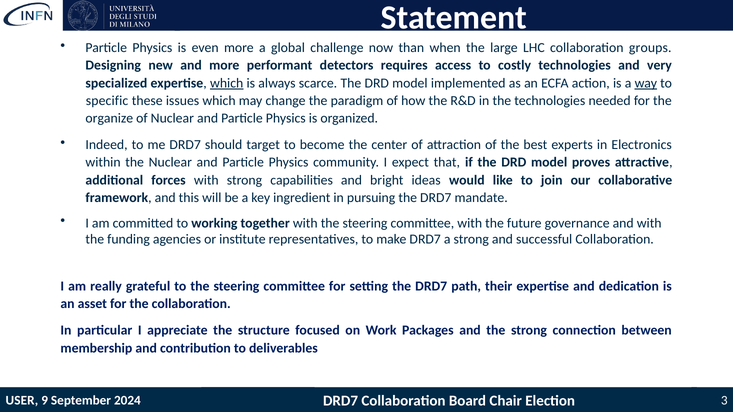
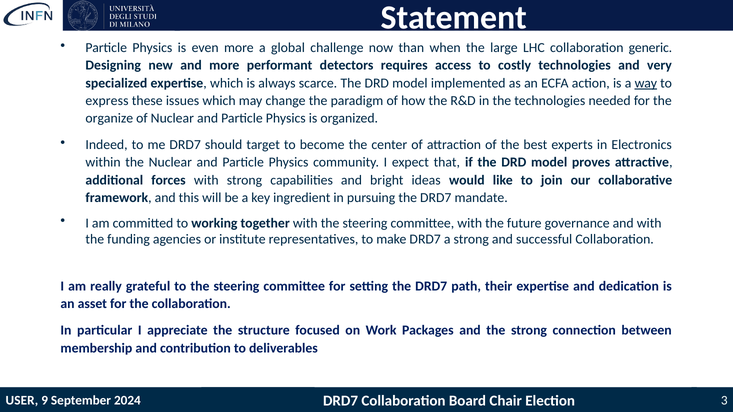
groups: groups -> generic
which at (227, 83) underline: present -> none
specific: specific -> express
